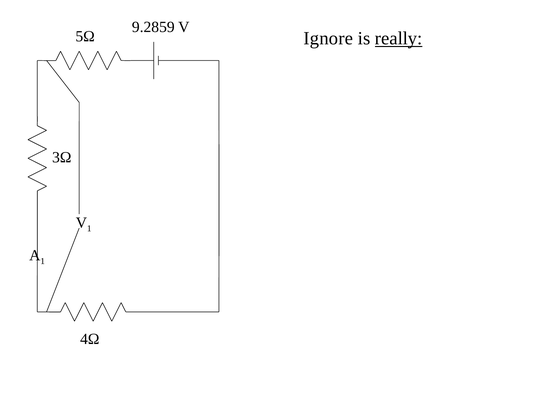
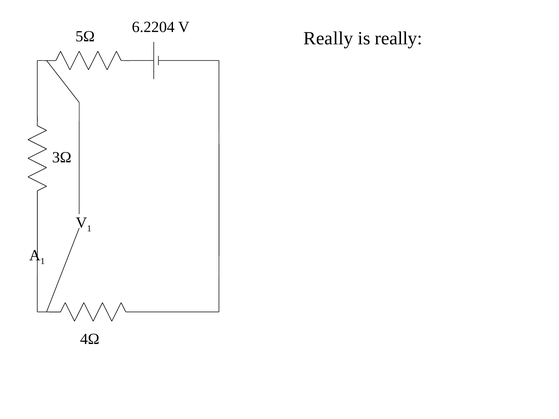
9.2859: 9.2859 -> 6.2204
Ignore at (328, 39): Ignore -> Really
really at (399, 39) underline: present -> none
